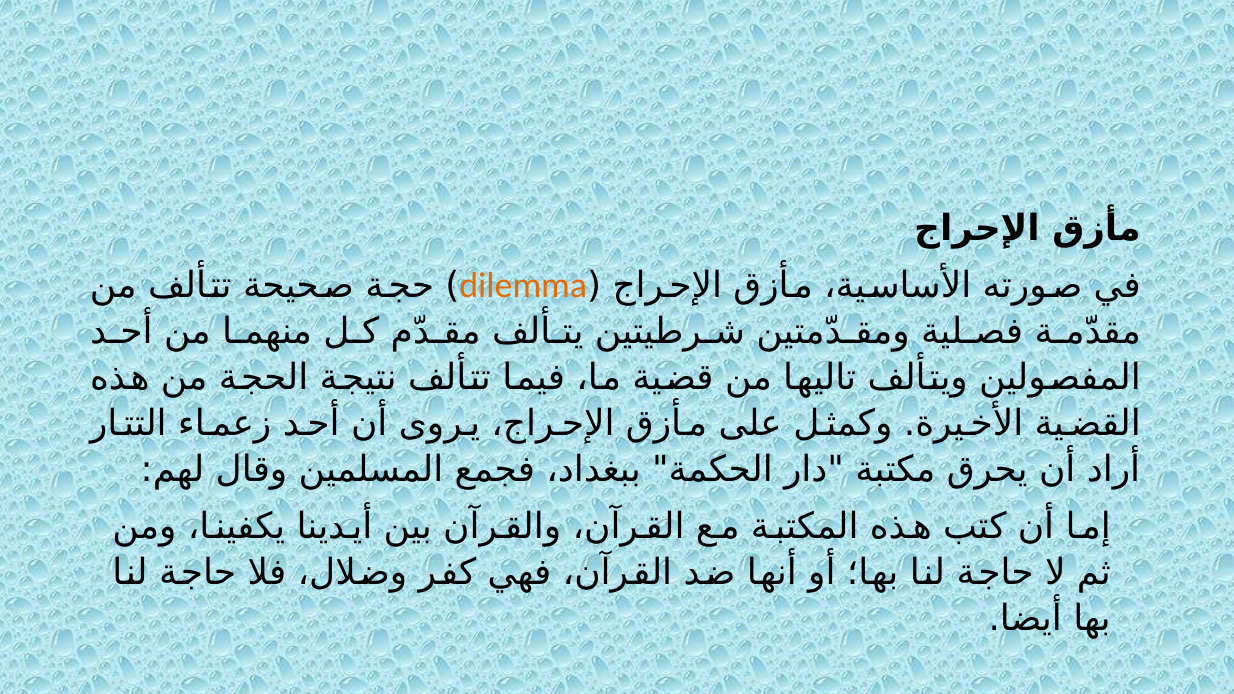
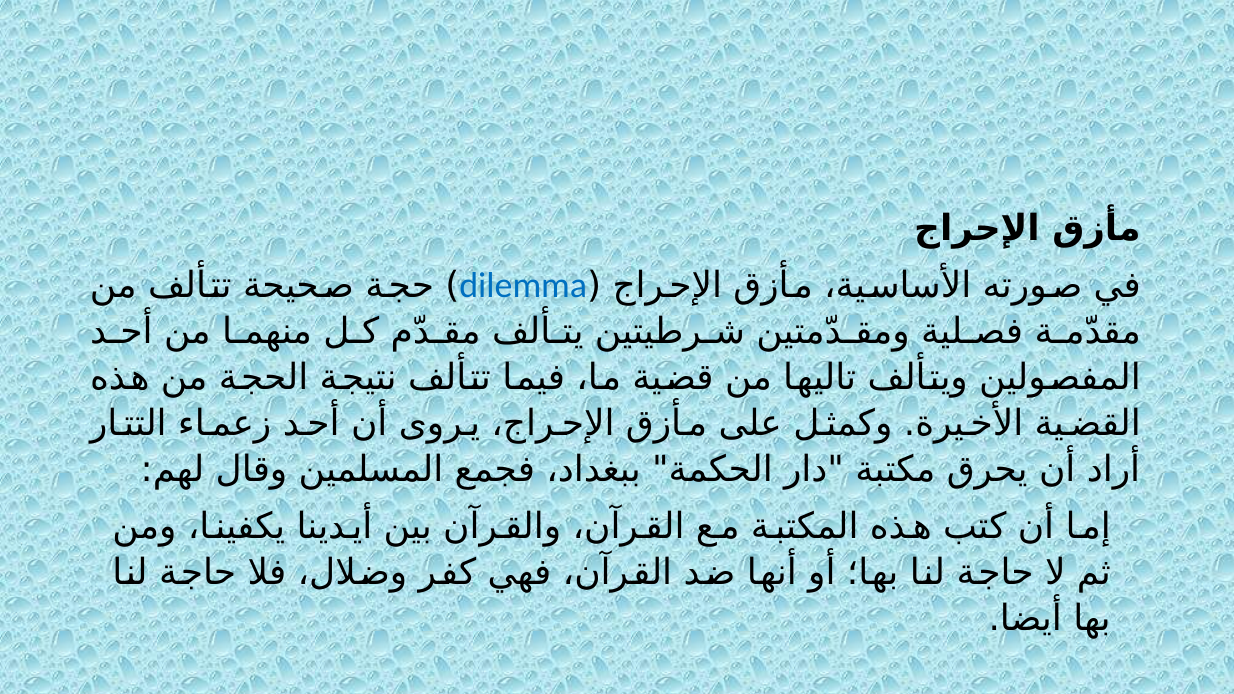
dilemma colour: orange -> blue
